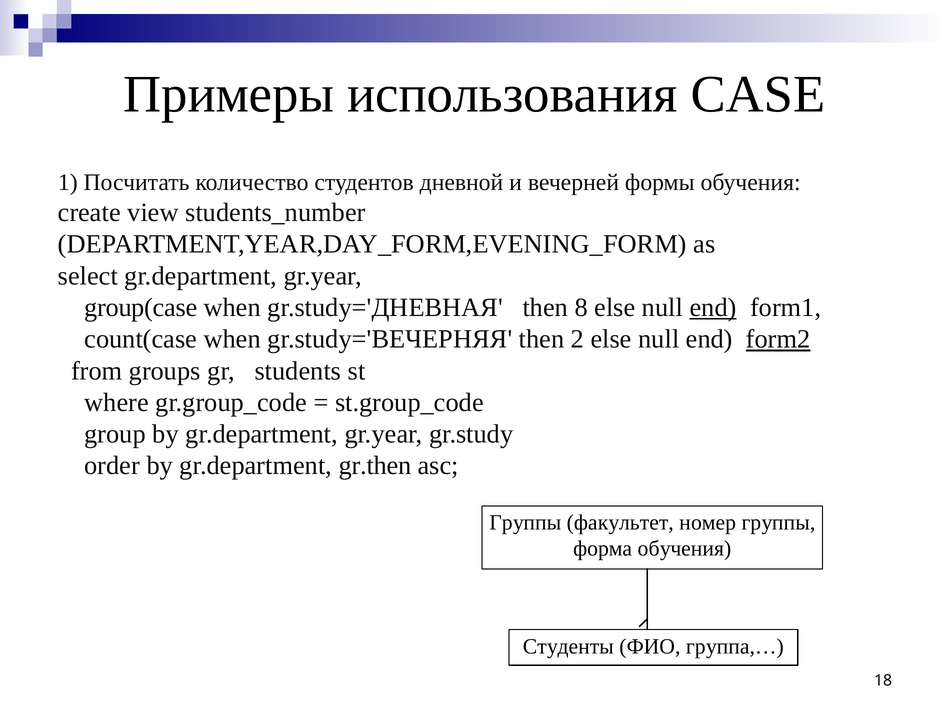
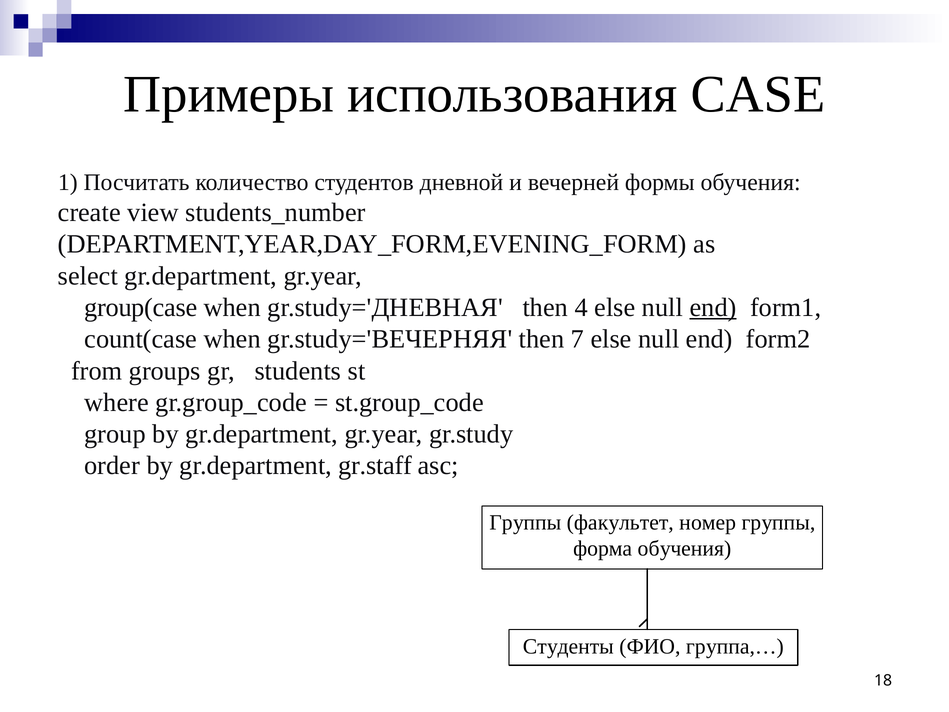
8: 8 -> 4
2: 2 -> 7
form2 underline: present -> none
gr.then: gr.then -> gr.staff
